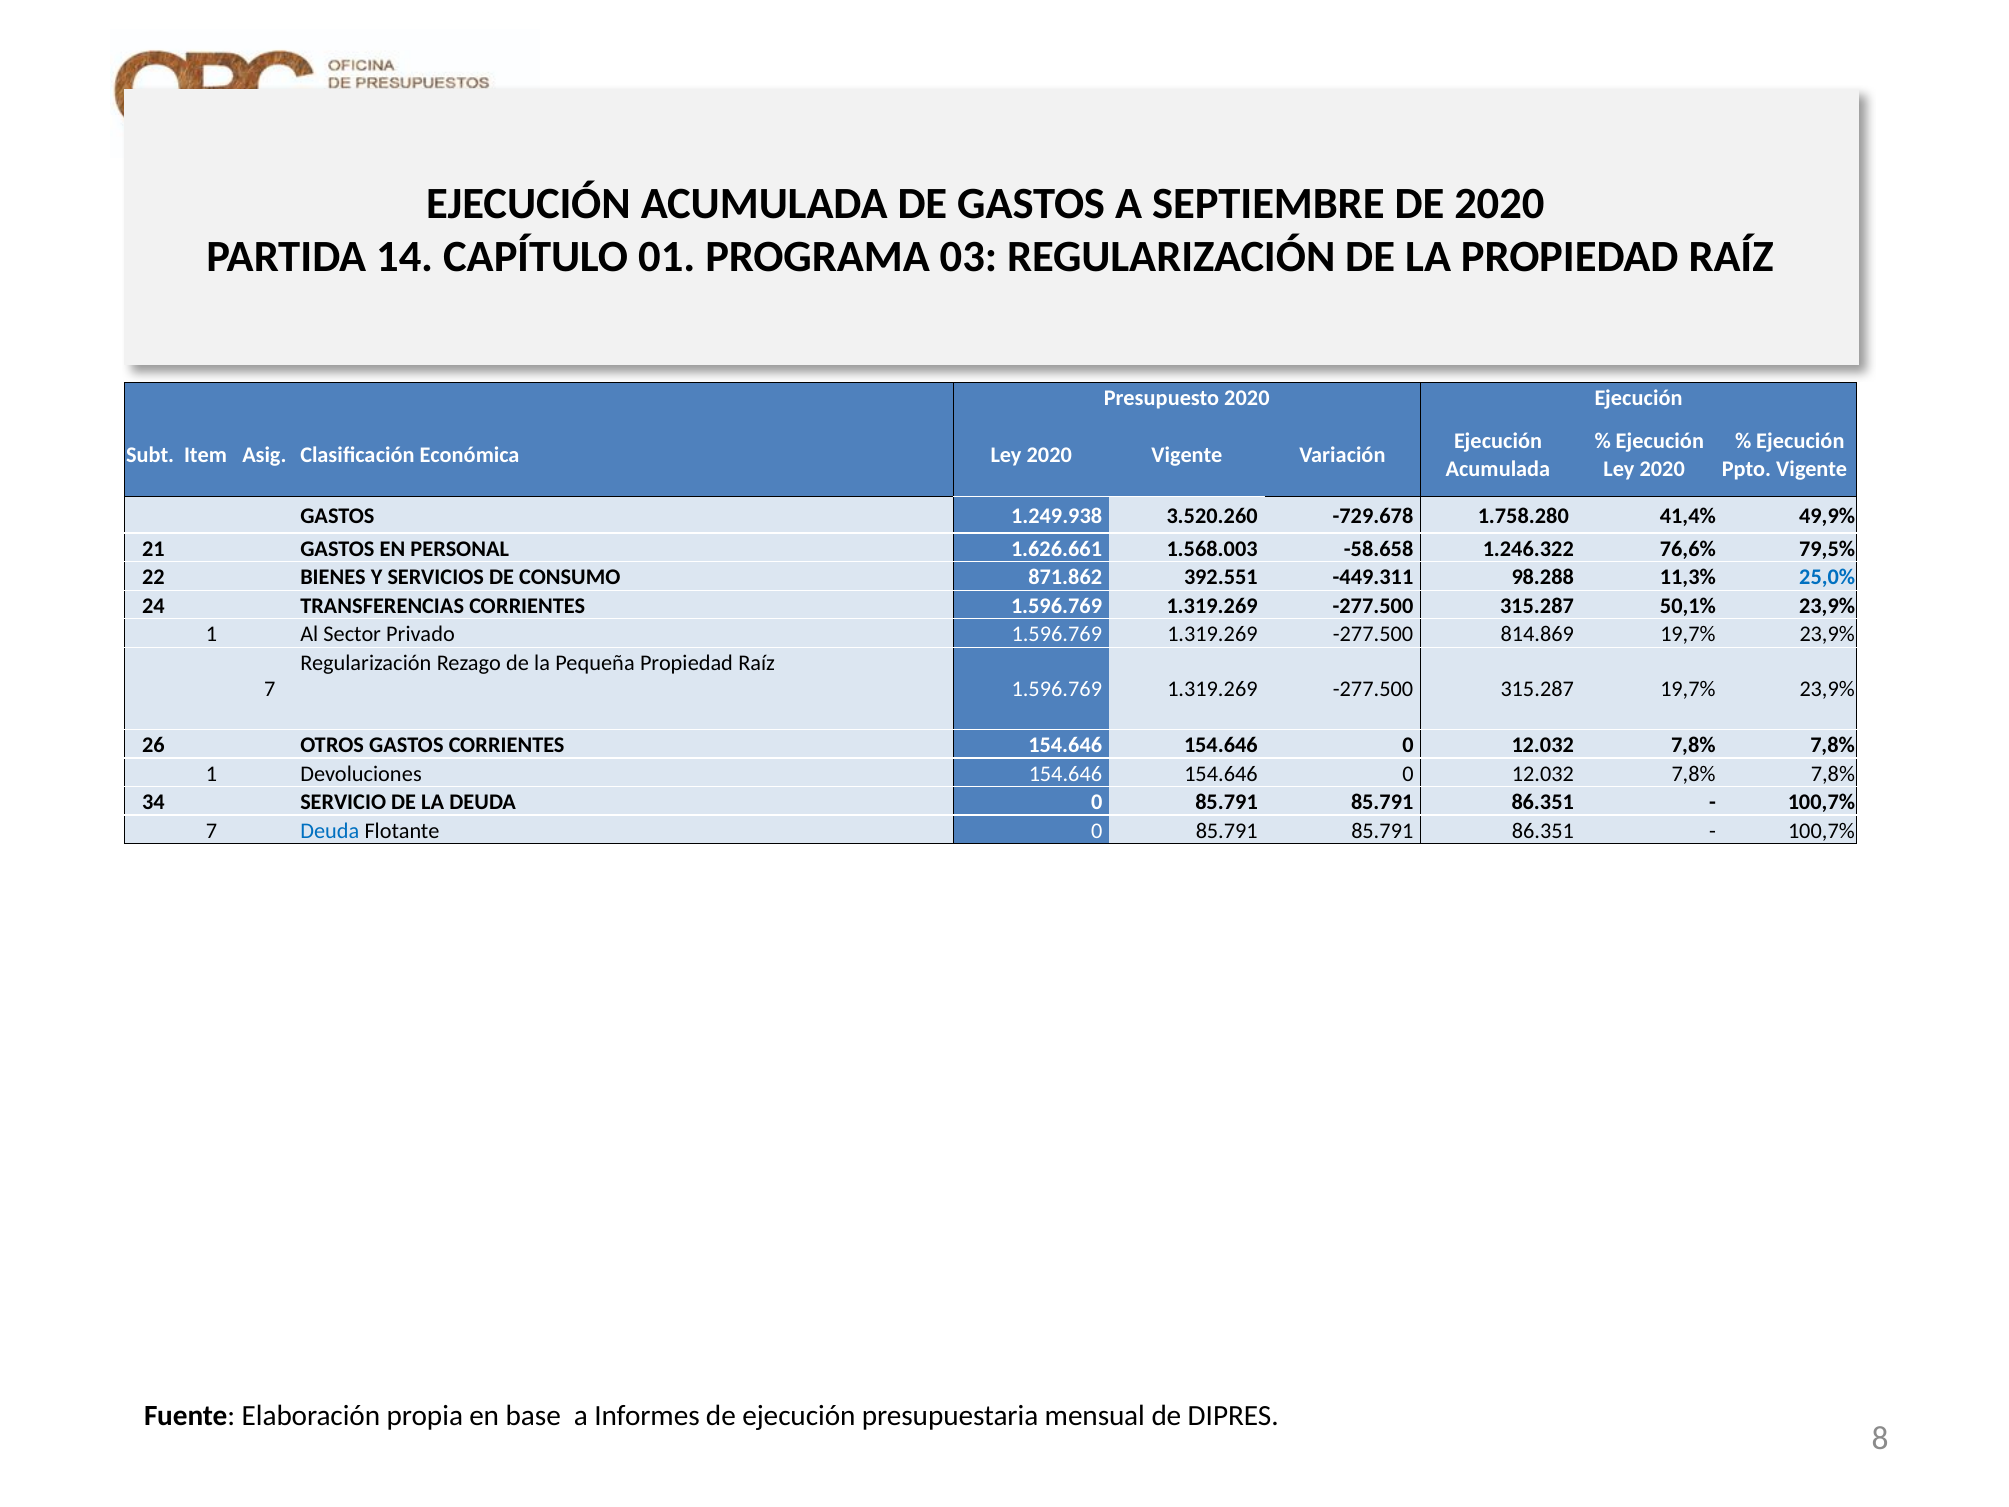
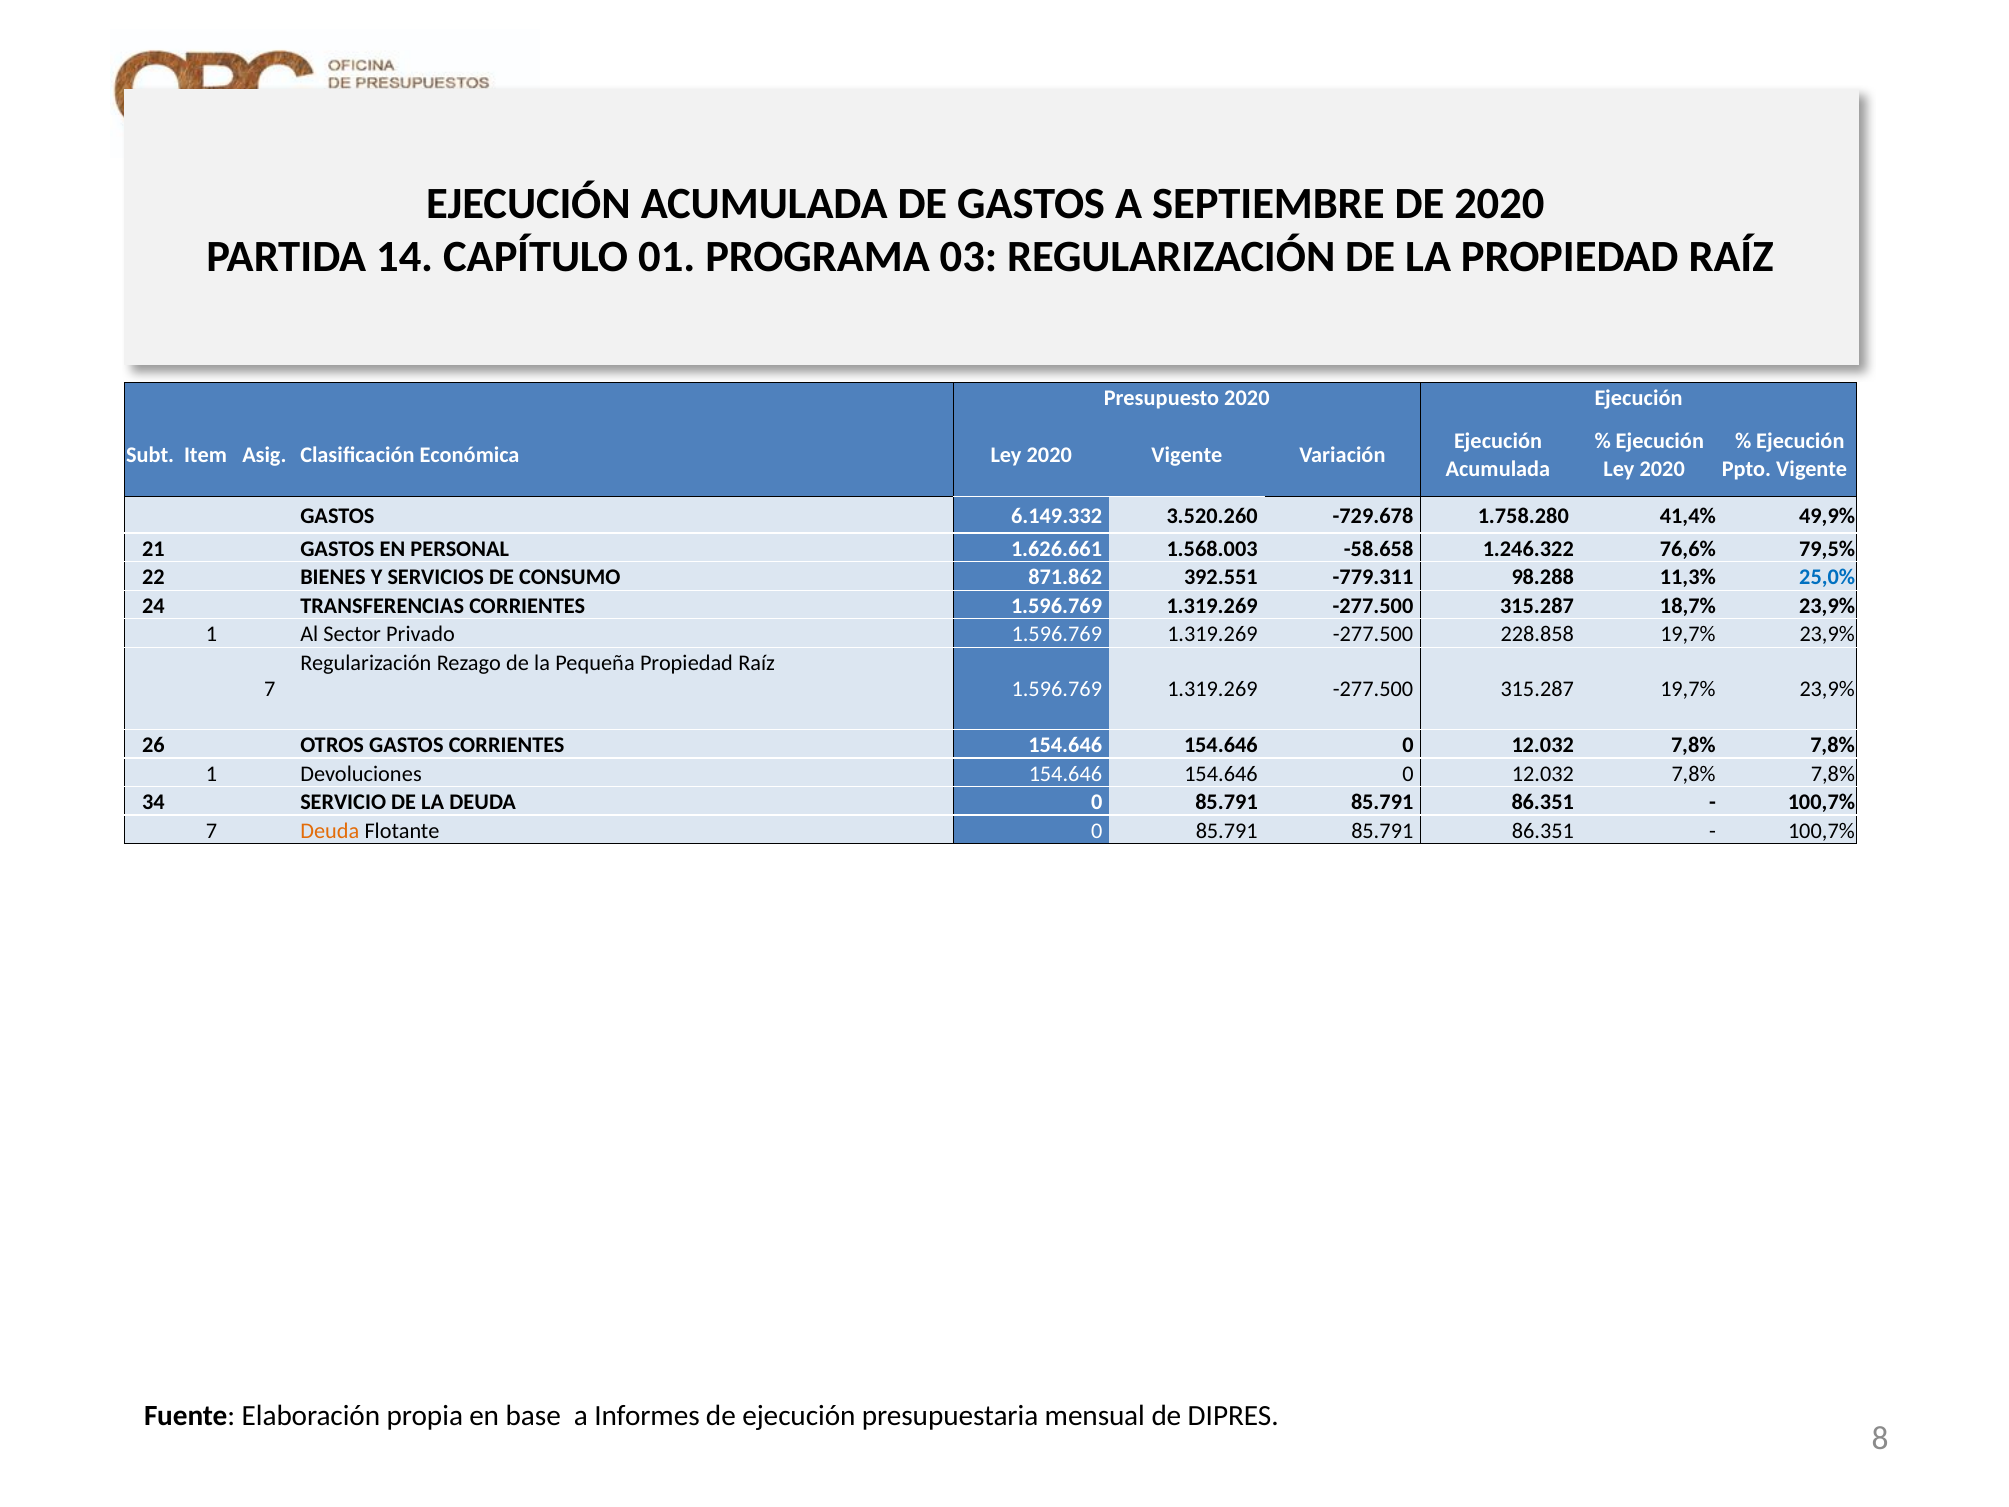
1.249.938: 1.249.938 -> 6.149.332
-449.311: -449.311 -> -779.311
50,1%: 50,1% -> 18,7%
814.869: 814.869 -> 228.858
Deuda at (330, 831) colour: blue -> orange
